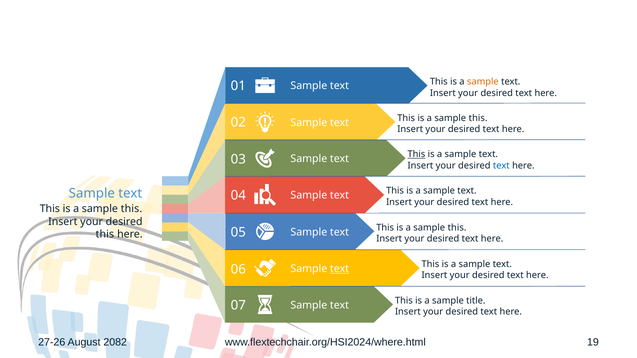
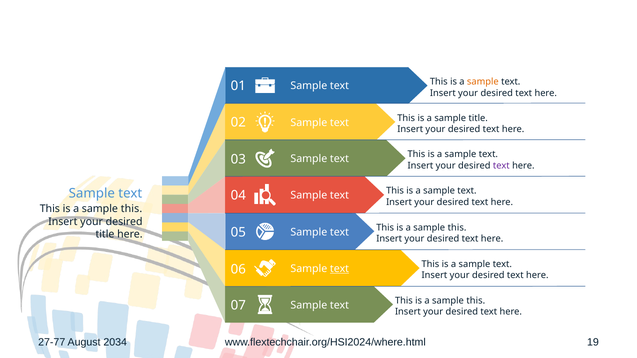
this at (478, 118): this -> title
This at (416, 154) underline: present -> none
text at (501, 166) colour: blue -> purple
this at (105, 234): this -> title
title at (476, 301): title -> this
27-26: 27-26 -> 27-77
2082: 2082 -> 2034
